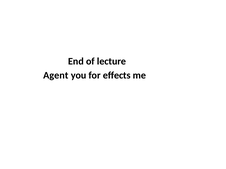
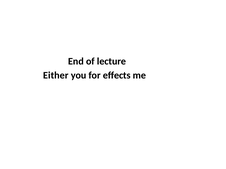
Agent: Agent -> Either
